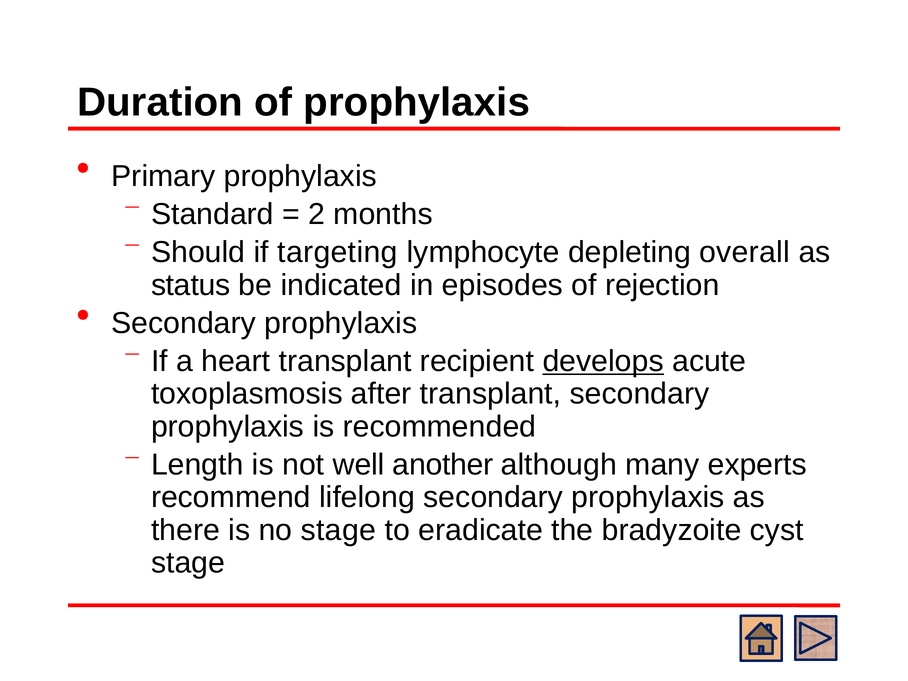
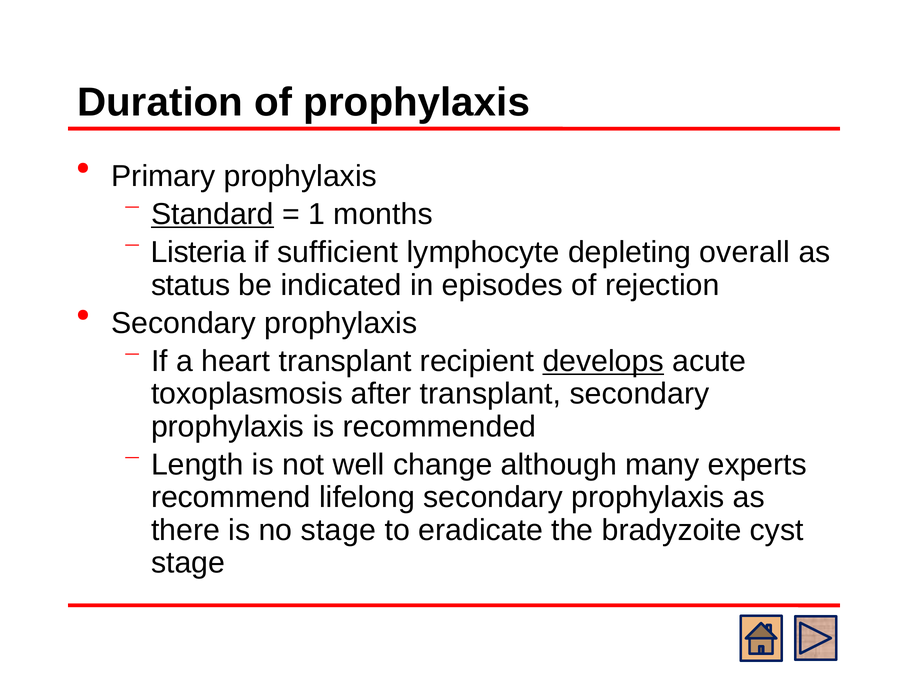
Standard underline: none -> present
2: 2 -> 1
Should: Should -> Listeria
targeting: targeting -> sufficient
another: another -> change
